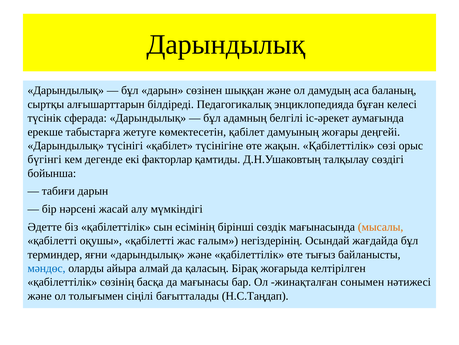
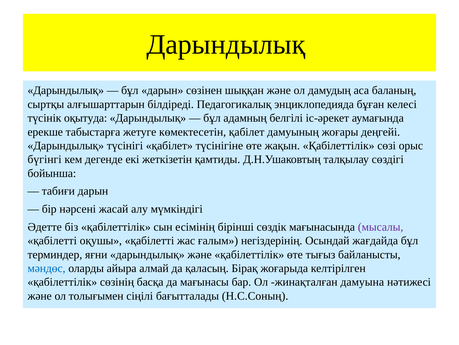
сферада: сферада -> оқытуда
факторлар: факторлар -> жеткізетін
мысалы colour: orange -> purple
сонымен: сонымен -> дамуына
Н.С.Таңдап: Н.С.Таңдап -> Н.С.Соның
